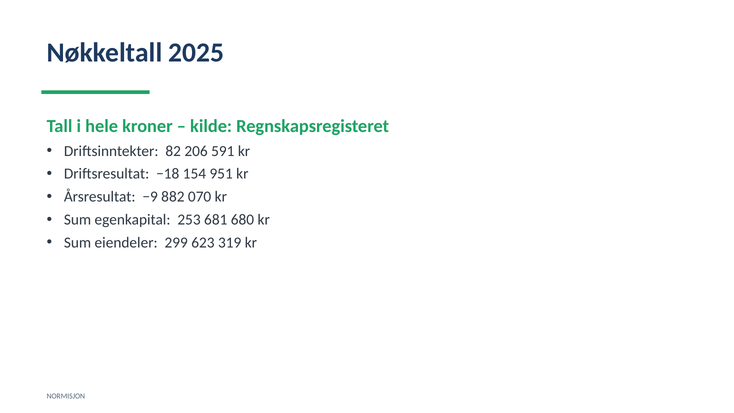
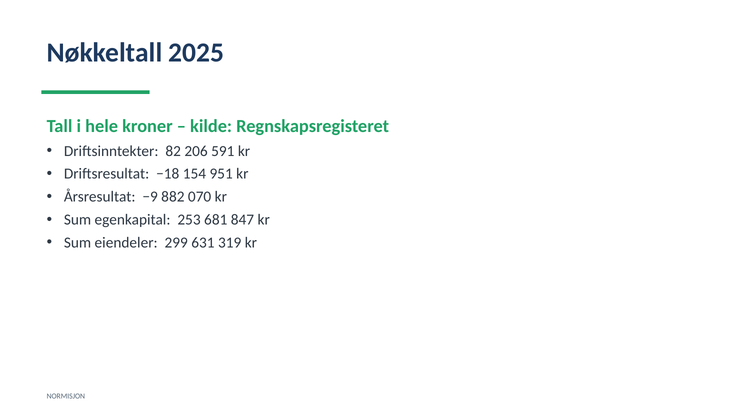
680: 680 -> 847
623: 623 -> 631
